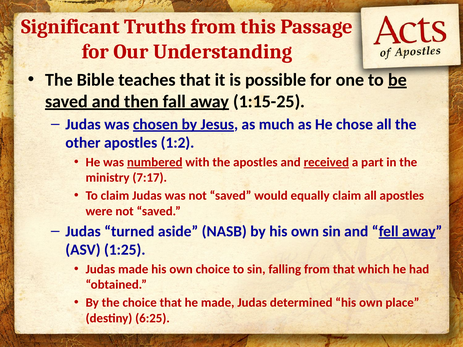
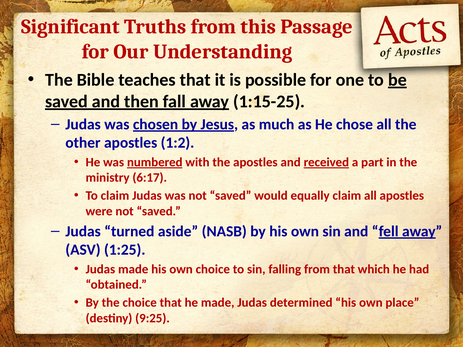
7:17: 7:17 -> 6:17
6:25: 6:25 -> 9:25
